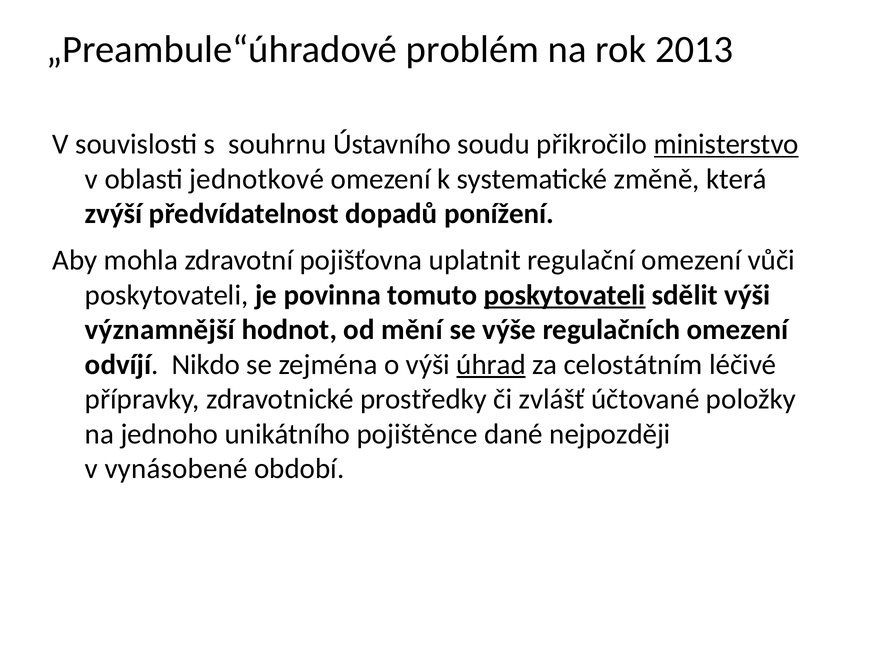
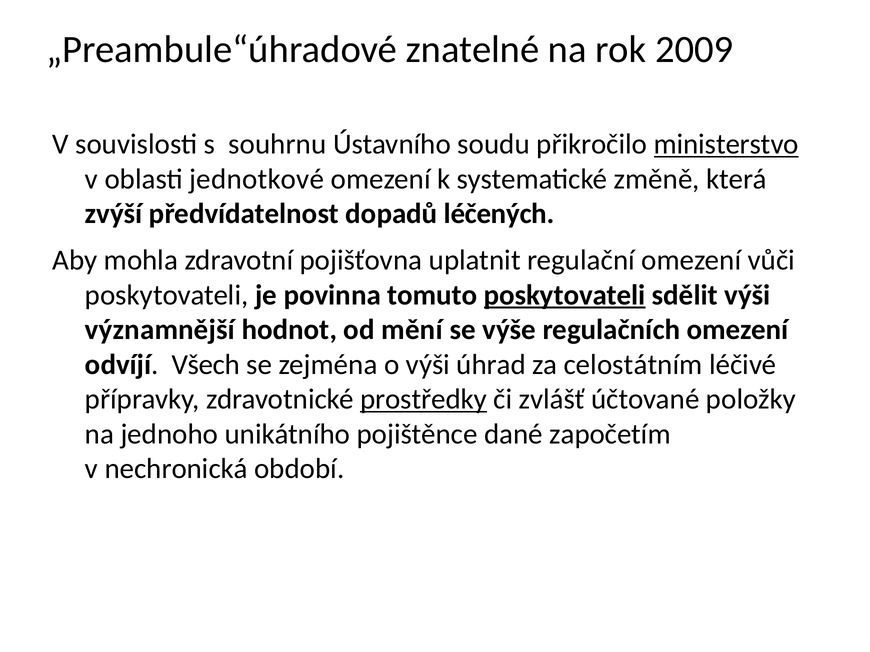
problém: problém -> znatelné
2013: 2013 -> 2009
ponížení: ponížení -> léčených
Nikdo: Nikdo -> Všech
úhrad underline: present -> none
prostředky underline: none -> present
nejpozději: nejpozději -> započetím
vynásobené: vynásobené -> nechronická
